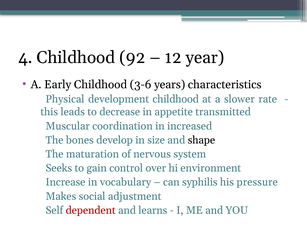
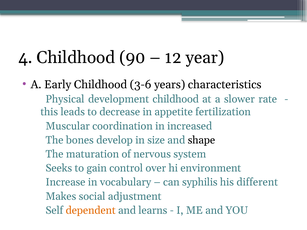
92: 92 -> 90
transmitted: transmitted -> fertilization
pressure: pressure -> different
dependent colour: red -> orange
